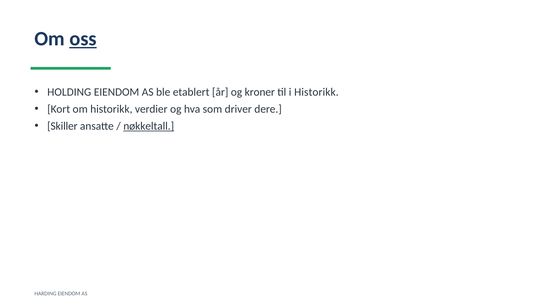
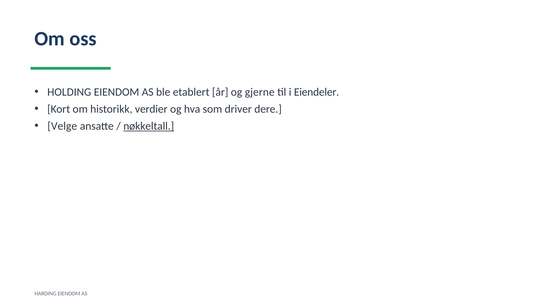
oss underline: present -> none
kroner: kroner -> gjerne
i Historikk: Historikk -> Eiendeler
Skiller: Skiller -> Velge
